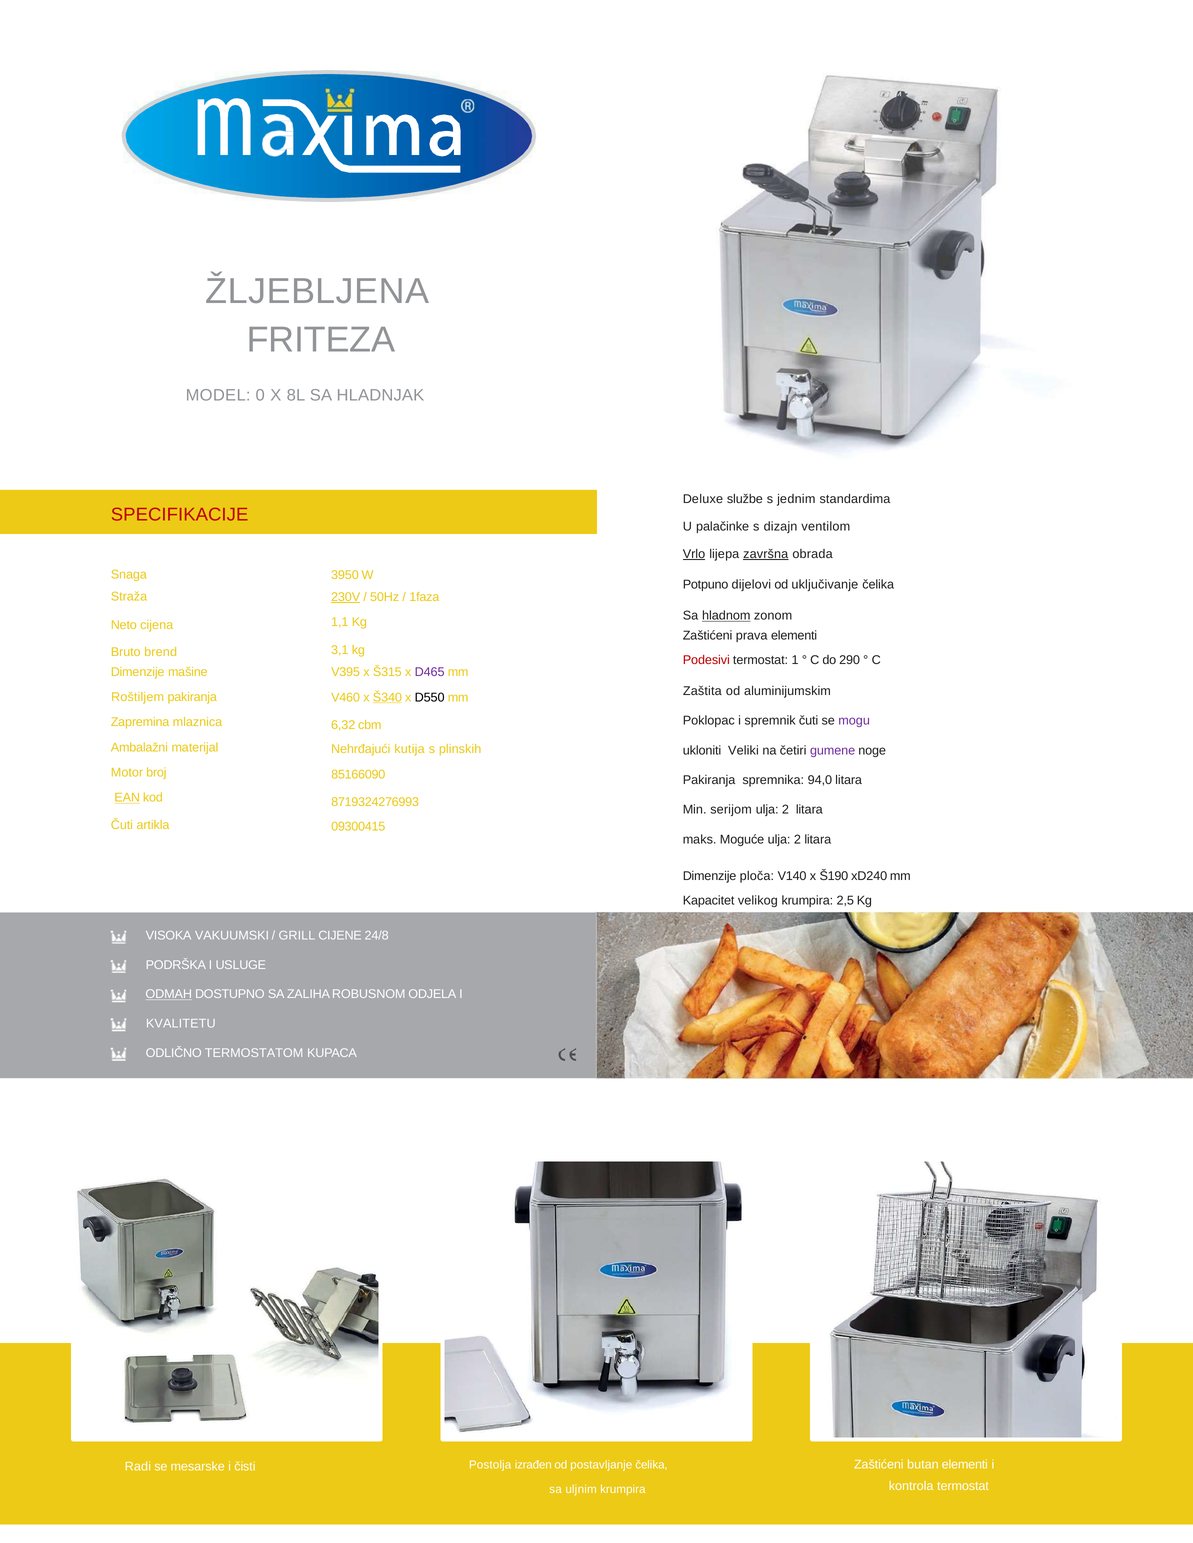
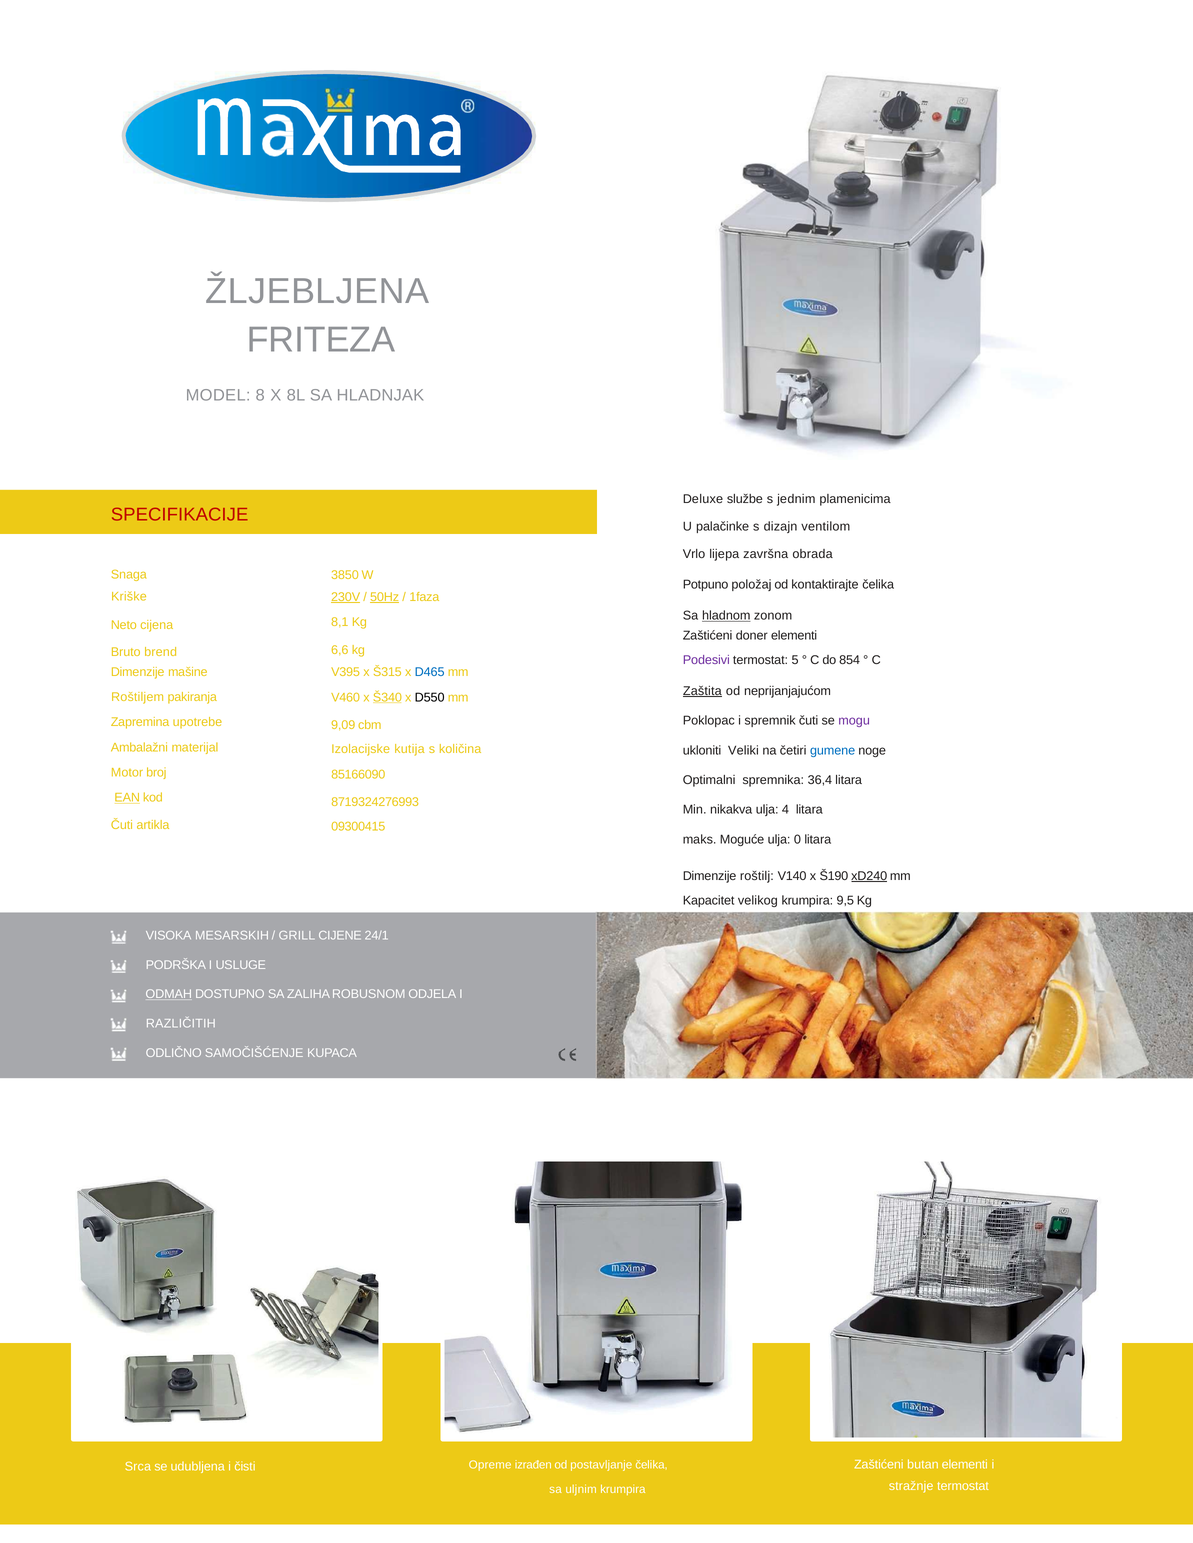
0: 0 -> 8
standardima: standardima -> plamenicima
Vrlo underline: present -> none
završna underline: present -> none
3950: 3950 -> 3850
dijelovi: dijelovi -> položaj
uključivanje: uključivanje -> kontaktirajte
Straža: Straža -> Kriške
50Hz underline: none -> present
1,1: 1,1 -> 8,1
prava: prava -> doner
3,1: 3,1 -> 6,6
Podesivi colour: red -> purple
1: 1 -> 5
290: 290 -> 854
D465 colour: purple -> blue
Zaštita underline: none -> present
aluminijumskim: aluminijumskim -> neprijanjajućom
mlaznica: mlaznica -> upotrebe
6,32: 6,32 -> 9,09
Nehrđajući: Nehrđajući -> Izolacijske
plinskih: plinskih -> količina
gumene colour: purple -> blue
Pakiranja at (709, 780): Pakiranja -> Optimalni
94,0: 94,0 -> 36,4
serijom: serijom -> nikakva
2 at (785, 810): 2 -> 4
2 at (797, 840): 2 -> 0
ploča: ploča -> roštilj
xD240 underline: none -> present
2,5: 2,5 -> 9,5
VAKUUMSKI: VAKUUMSKI -> MESARSKIH
24/8: 24/8 -> 24/1
KVALITETU: KVALITETU -> RAZLIČITIH
TERMOSTATOM: TERMOSTATOM -> SAMOČIŠĆENJE
Radi: Radi -> Srca
mesarske: mesarske -> udubljena
Postolja: Postolja -> Opreme
kontrola: kontrola -> stražnje
